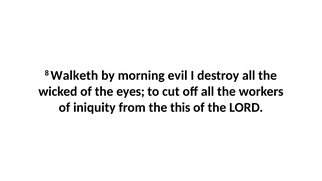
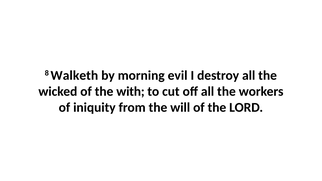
eyes: eyes -> with
this: this -> will
